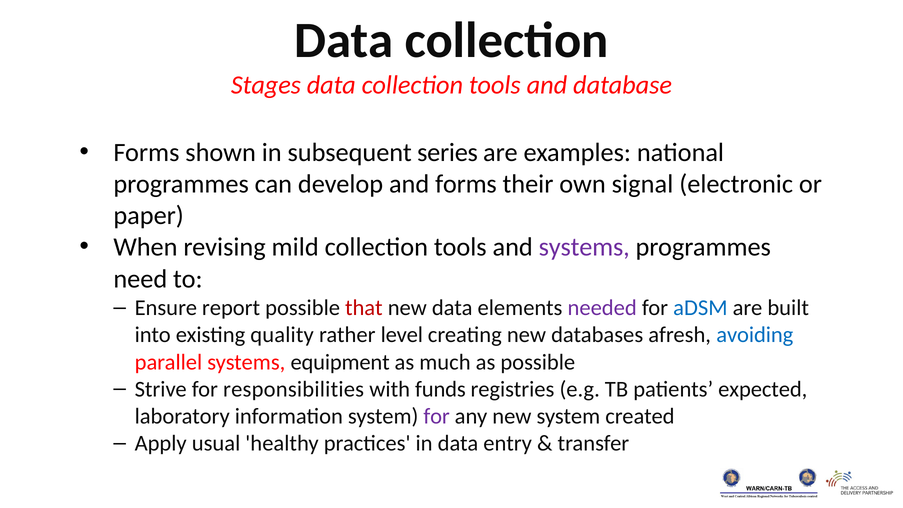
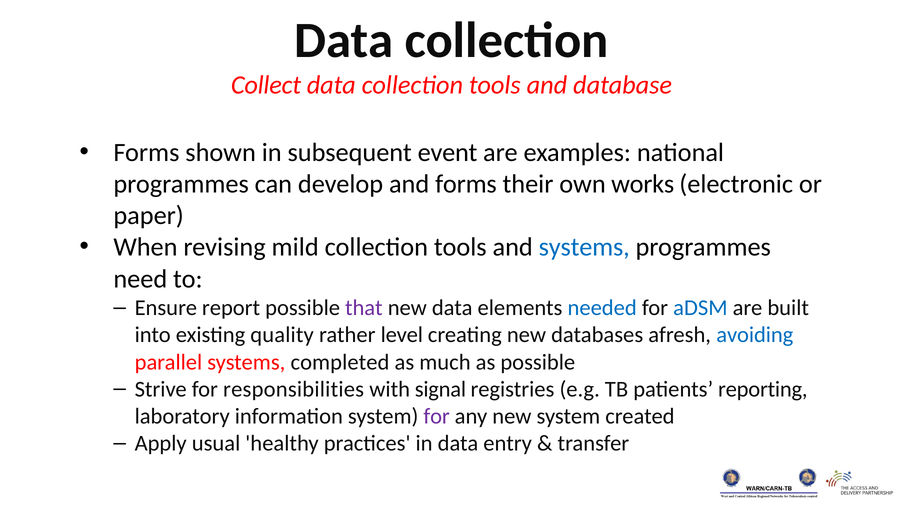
Stages: Stages -> Collect
series: series -> event
signal: signal -> works
systems at (584, 247) colour: purple -> blue
that colour: red -> purple
needed colour: purple -> blue
equipment: equipment -> completed
funds: funds -> signal
expected: expected -> reporting
